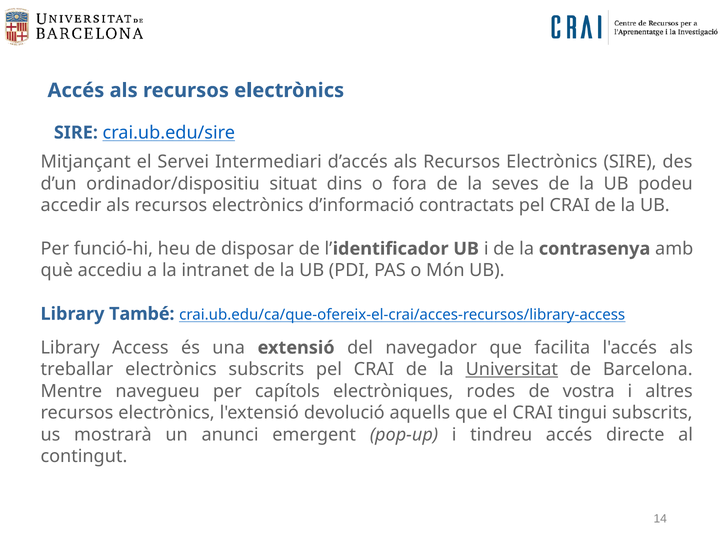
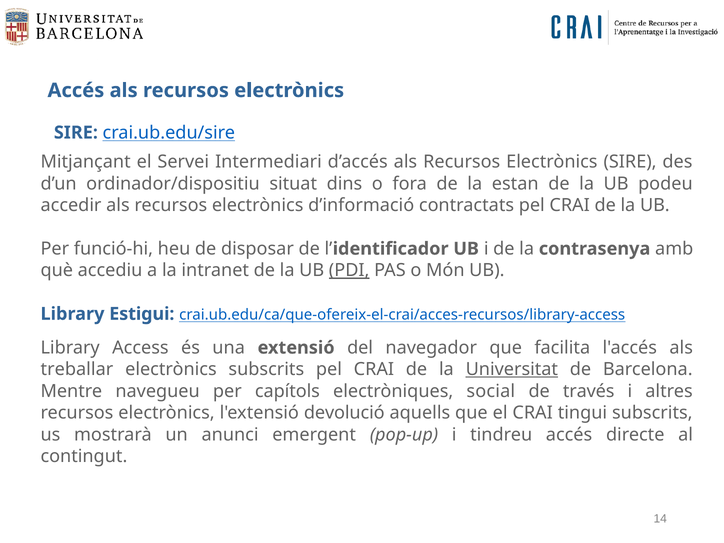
seves: seves -> estan
PDI underline: none -> present
També: També -> Estigui
rodes: rodes -> social
vostra: vostra -> través
